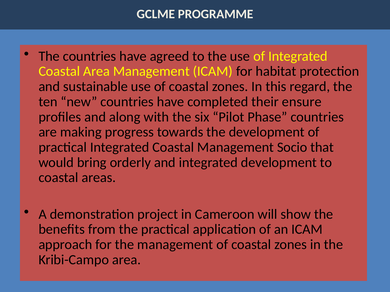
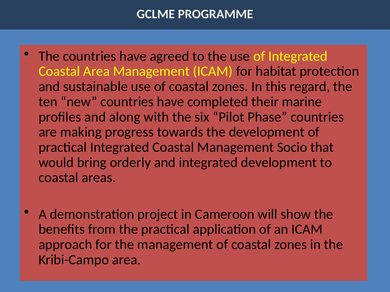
ensure: ensure -> marine
